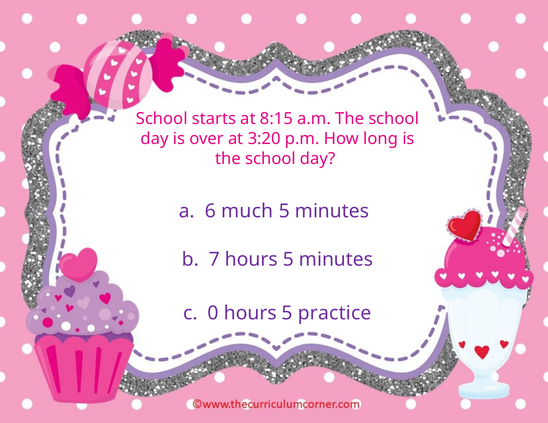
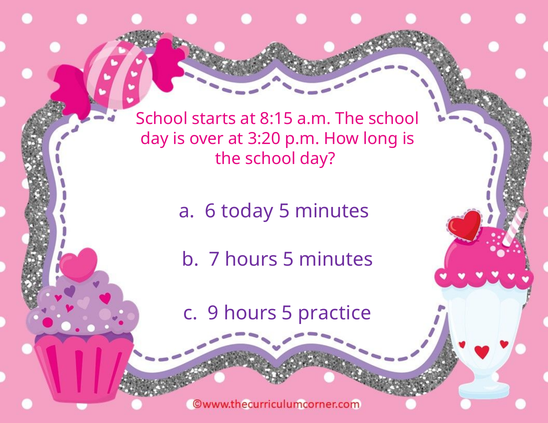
much: much -> today
0: 0 -> 9
